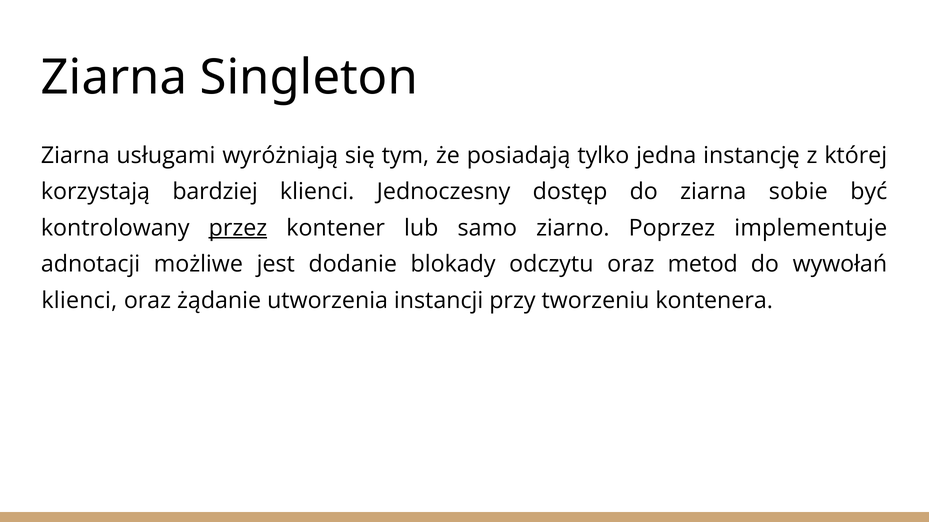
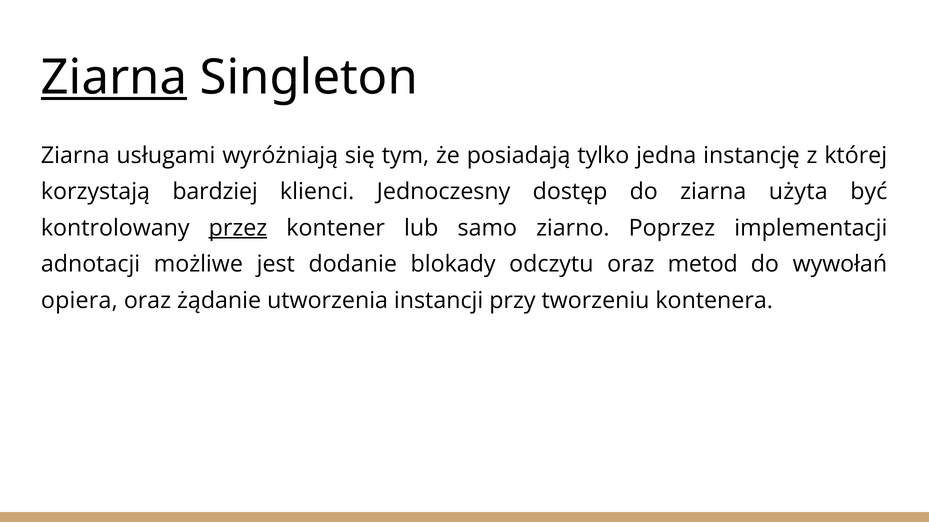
Ziarna at (114, 78) underline: none -> present
sobie: sobie -> użyta
implementuje: implementuje -> implementacji
klienci at (79, 301): klienci -> opiera
